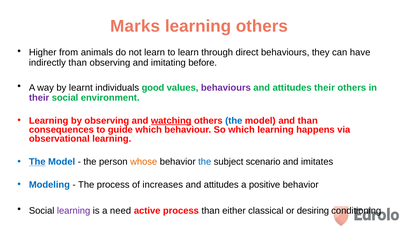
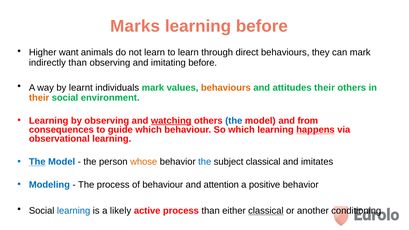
learning others: others -> before
from: from -> want
can have: have -> mark
individuals good: good -> mark
behaviours at (226, 88) colour: purple -> orange
their at (39, 98) colour: purple -> orange
and than: than -> from
happens underline: none -> present
subject scenario: scenario -> classical
of increases: increases -> behaviour
attitudes at (221, 185): attitudes -> attention
learning at (74, 211) colour: purple -> blue
need: need -> likely
classical at (266, 211) underline: none -> present
desiring: desiring -> another
